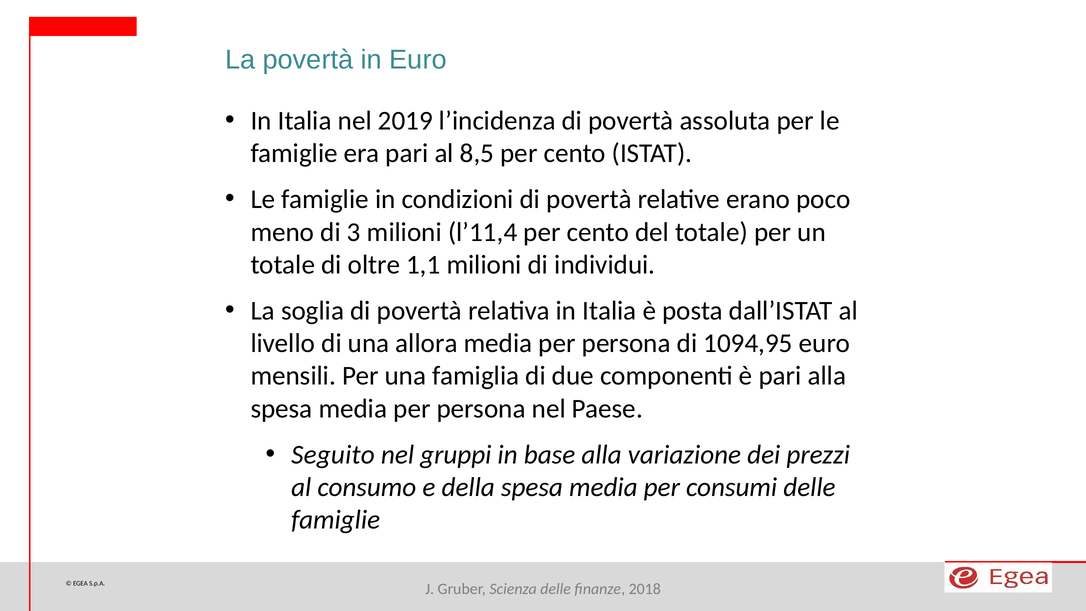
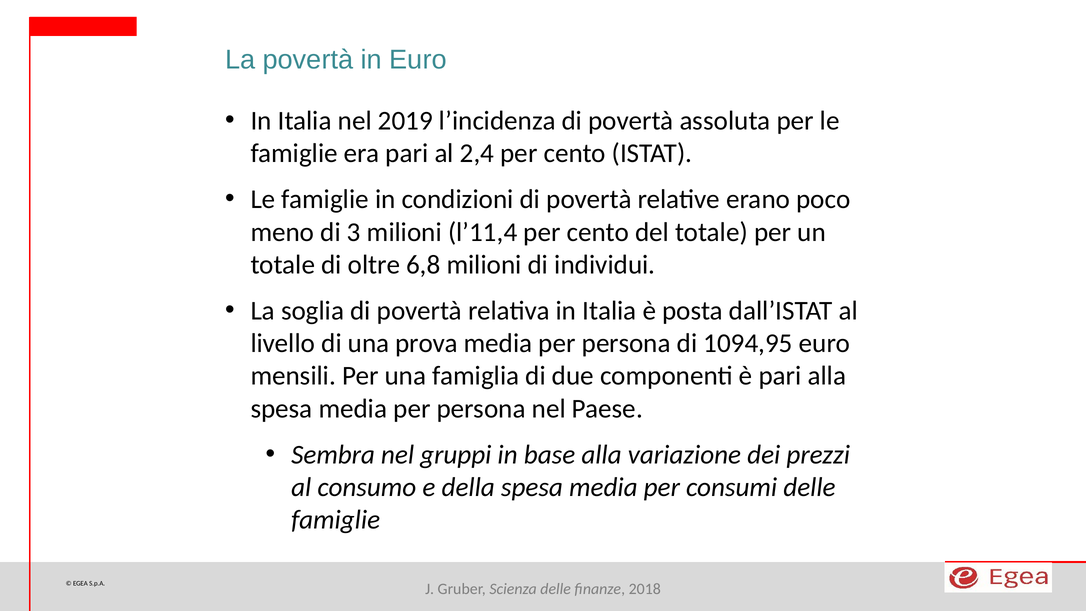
8,5: 8,5 -> 2,4
1,1: 1,1 -> 6,8
allora: allora -> prova
Seguito: Seguito -> Sembra
